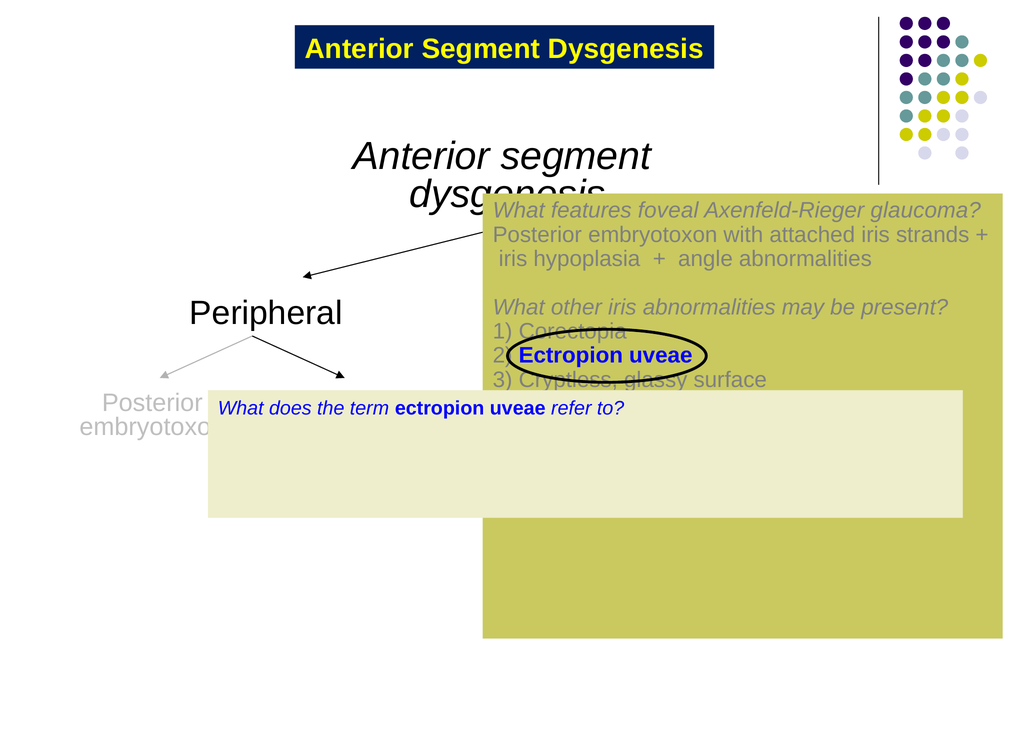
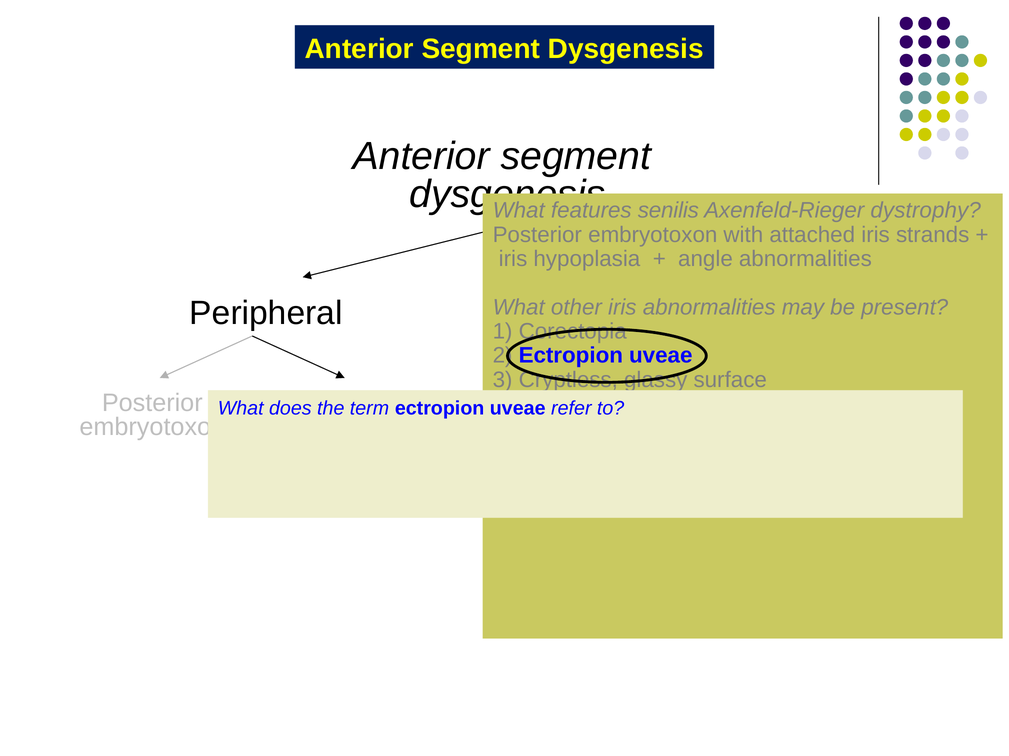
foveal: foveal -> senilis
glaucoma: glaucoma -> dystrophy
